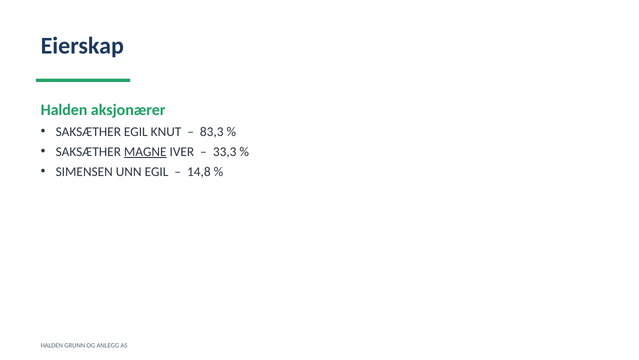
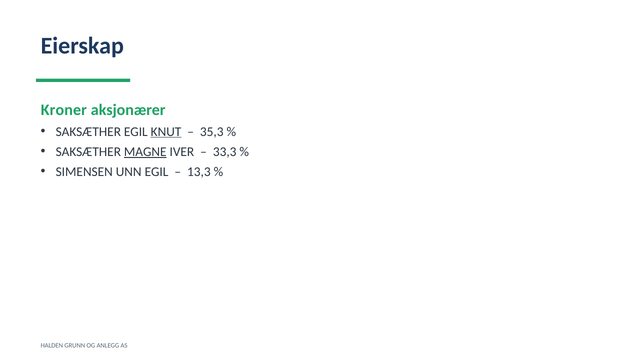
Halden at (64, 110): Halden -> Kroner
KNUT underline: none -> present
83,3: 83,3 -> 35,3
14,8: 14,8 -> 13,3
